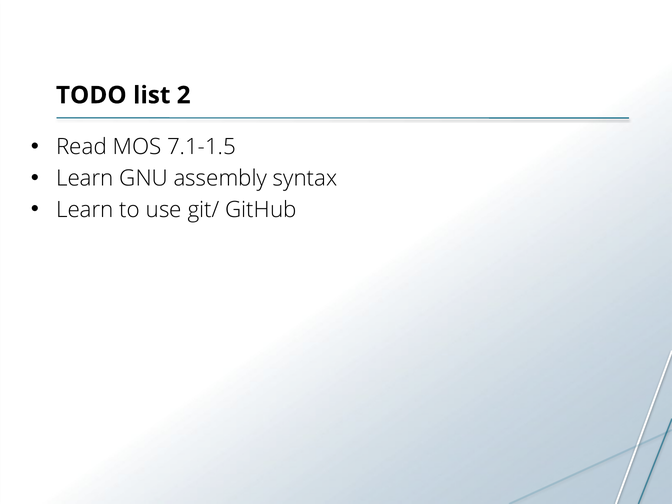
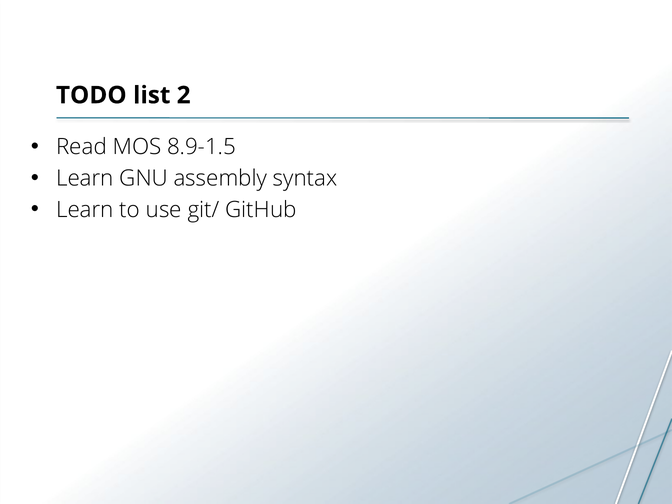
7.1-1.5: 7.1-1.5 -> 8.9-1.5
